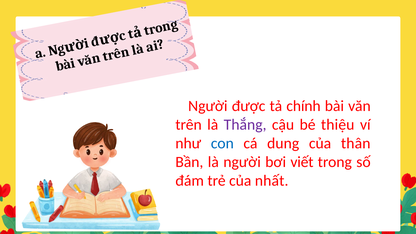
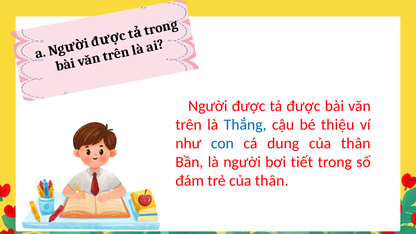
tả chính: chính -> được
Thắng colour: purple -> blue
viết: viết -> tiết
trẻ của nhất: nhất -> thân
